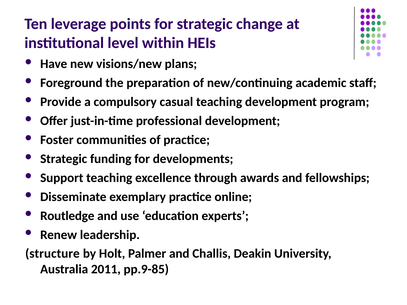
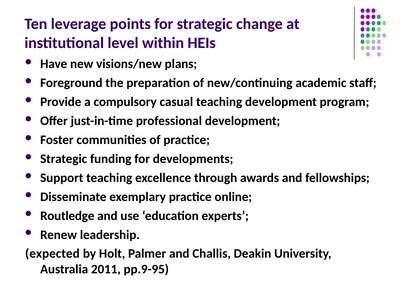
structure: structure -> expected
pp.9-85: pp.9-85 -> pp.9-95
